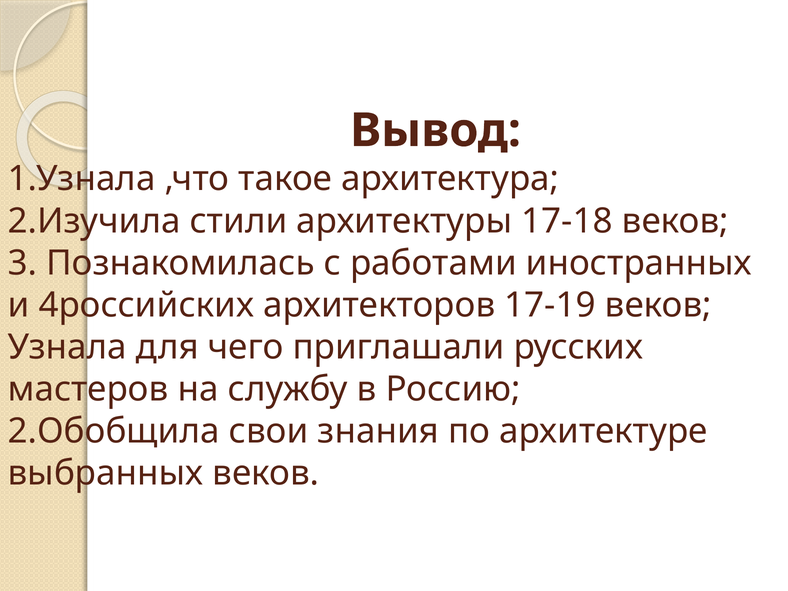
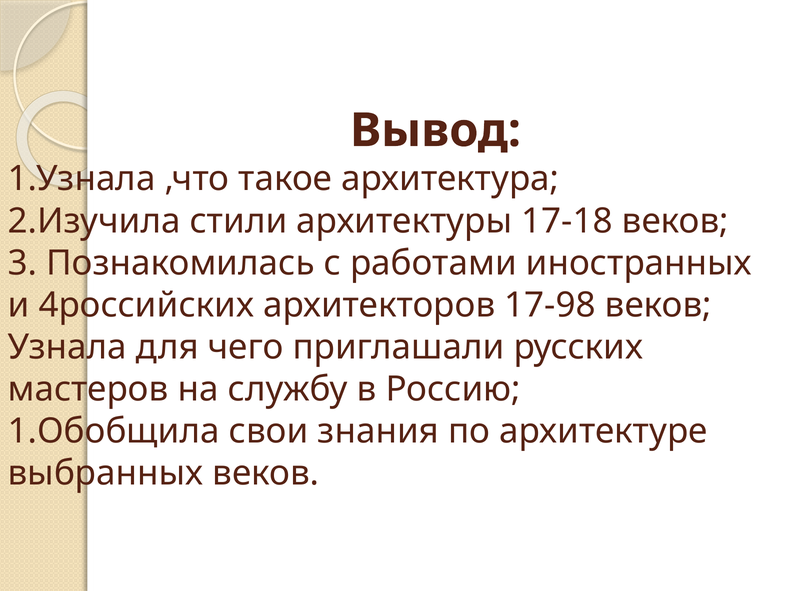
17-19: 17-19 -> 17-98
2.Обобщила: 2.Обобщила -> 1.Обобщила
